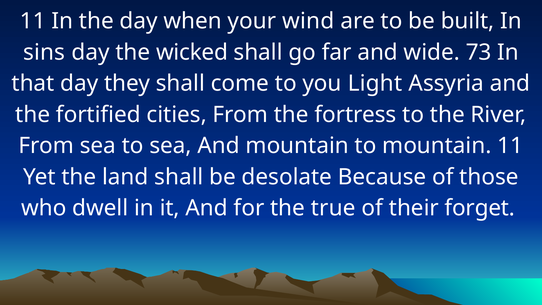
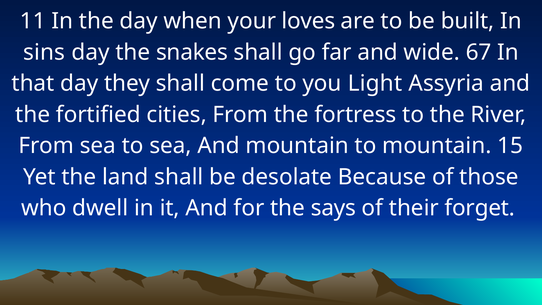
wind: wind -> loves
wicked: wicked -> snakes
73: 73 -> 67
mountain 11: 11 -> 15
true: true -> says
